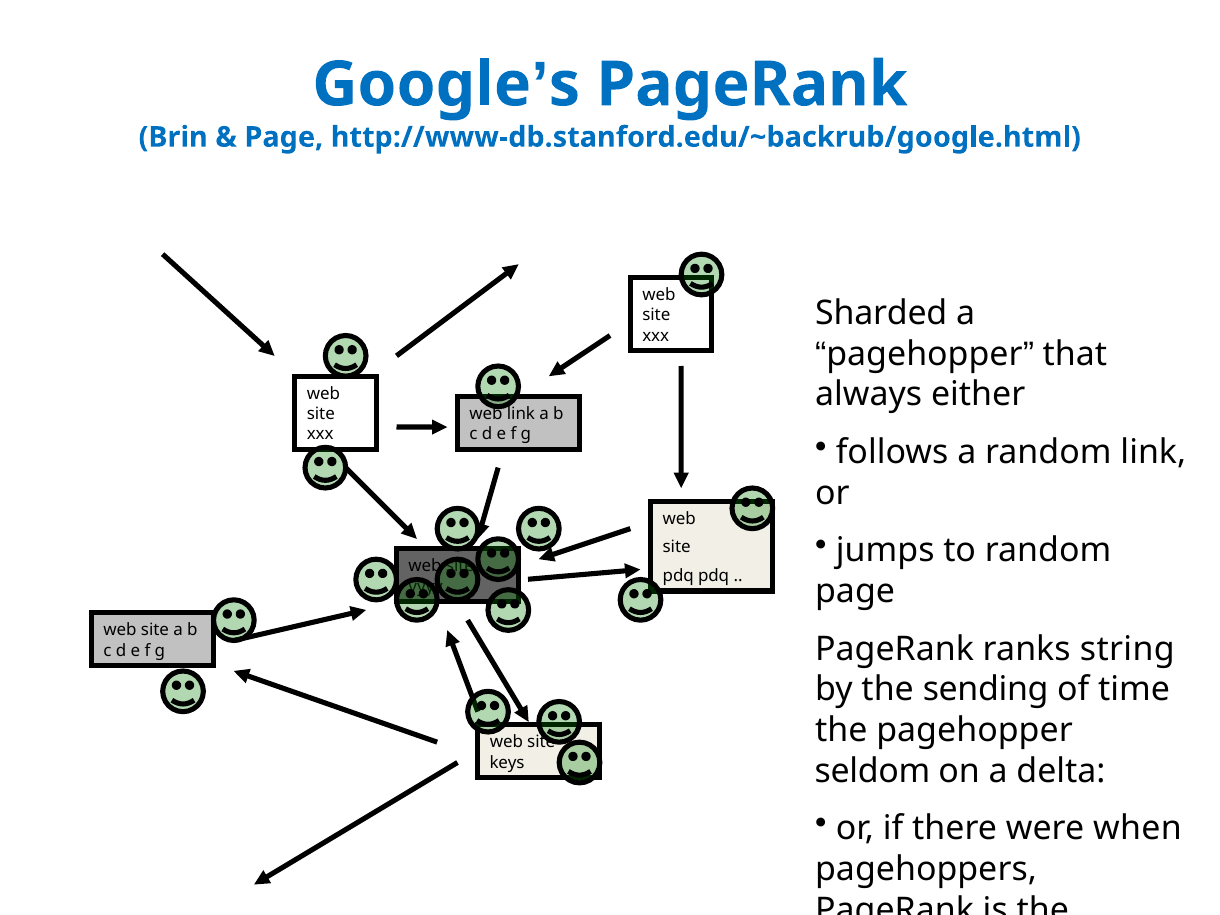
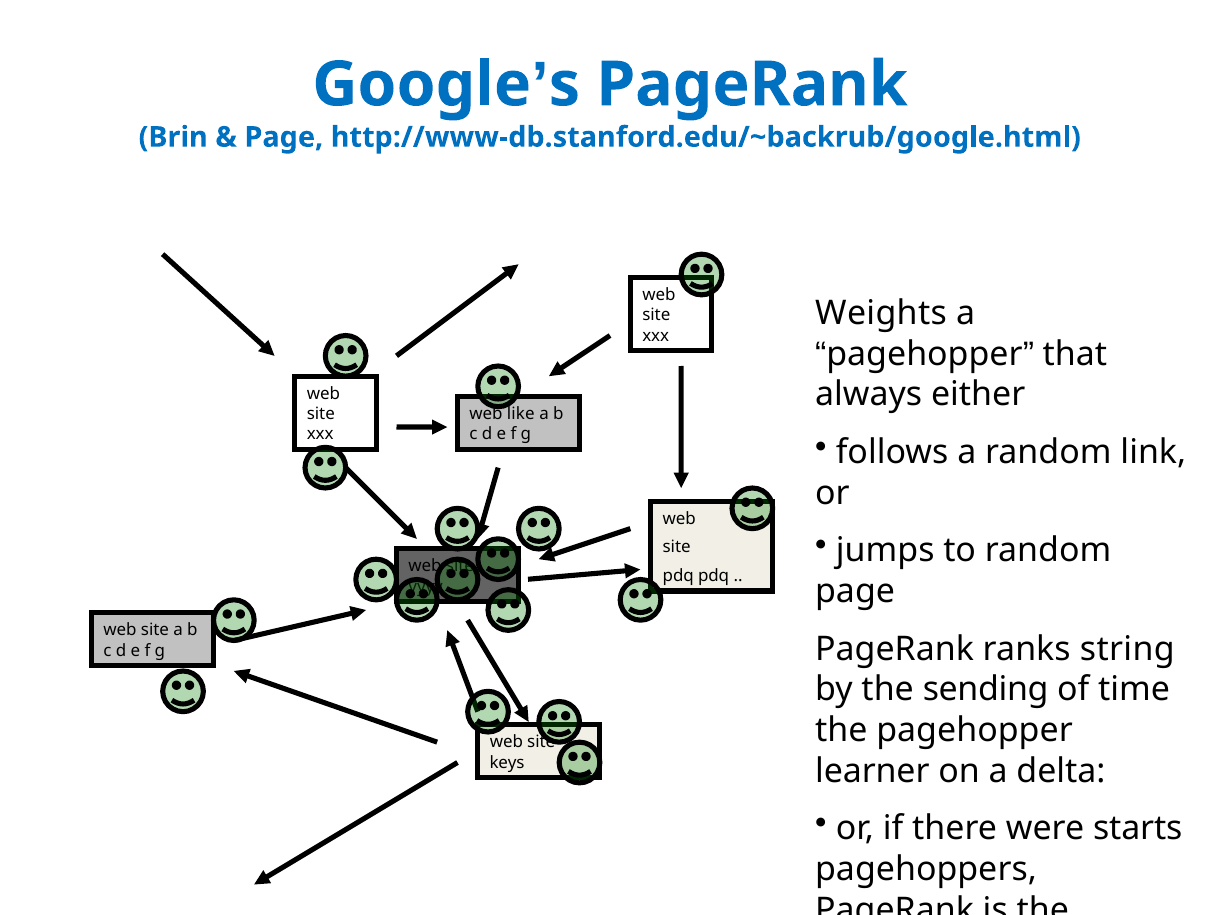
Sharded: Sharded -> Weights
web link: link -> like
seldom: seldom -> learner
when: when -> starts
